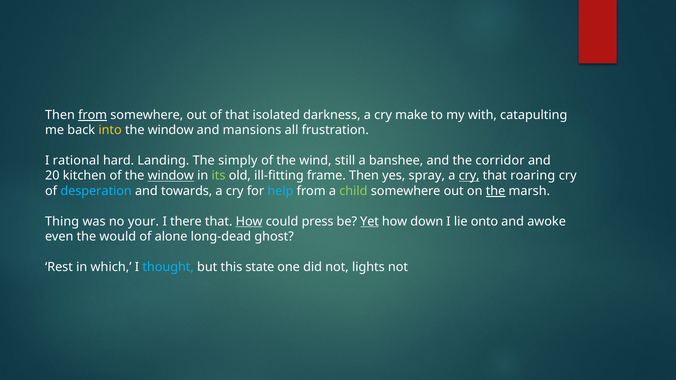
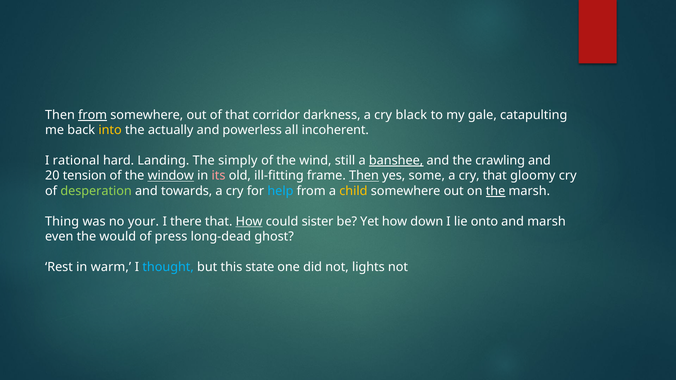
isolated: isolated -> corridor
make: make -> black
with: with -> gale
window at (171, 130): window -> actually
mansions: mansions -> powerless
frustration: frustration -> incoherent
banshee underline: none -> present
corridor: corridor -> crawling
kitchen: kitchen -> tension
its colour: light green -> pink
Then at (364, 176) underline: none -> present
spray: spray -> some
cry at (469, 176) underline: present -> none
roaring: roaring -> gloomy
desperation colour: light blue -> light green
child colour: light green -> yellow
press: press -> sister
Yet underline: present -> none
and awoke: awoke -> marsh
alone: alone -> press
which: which -> warm
